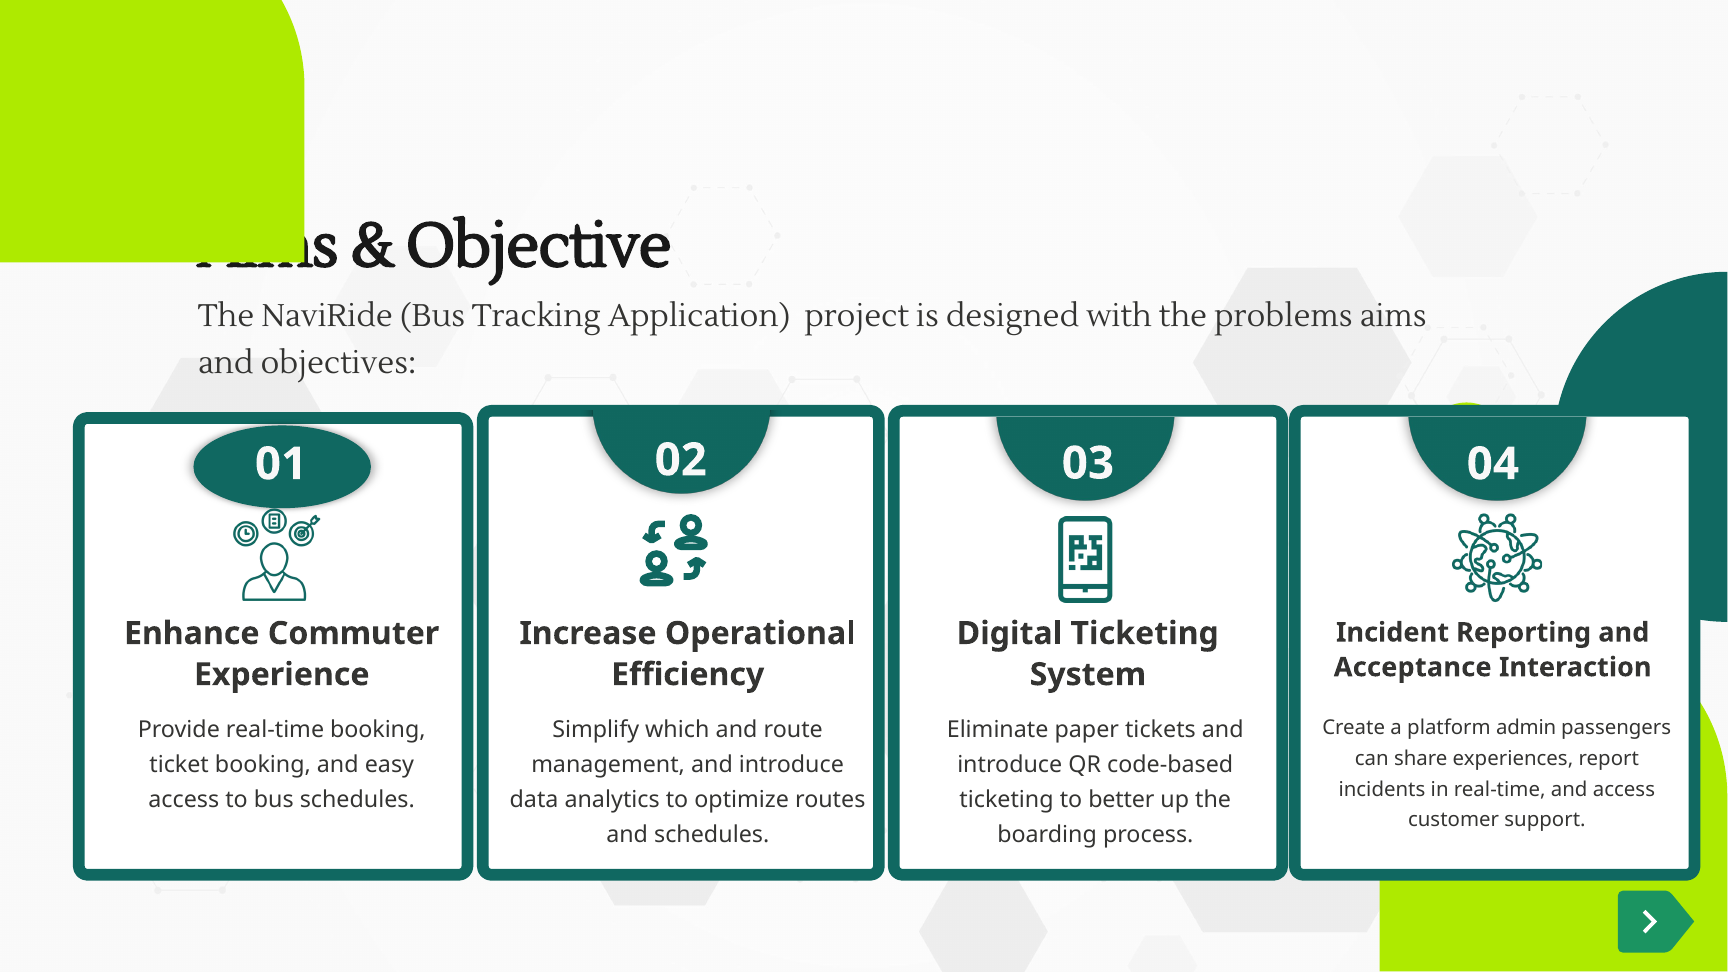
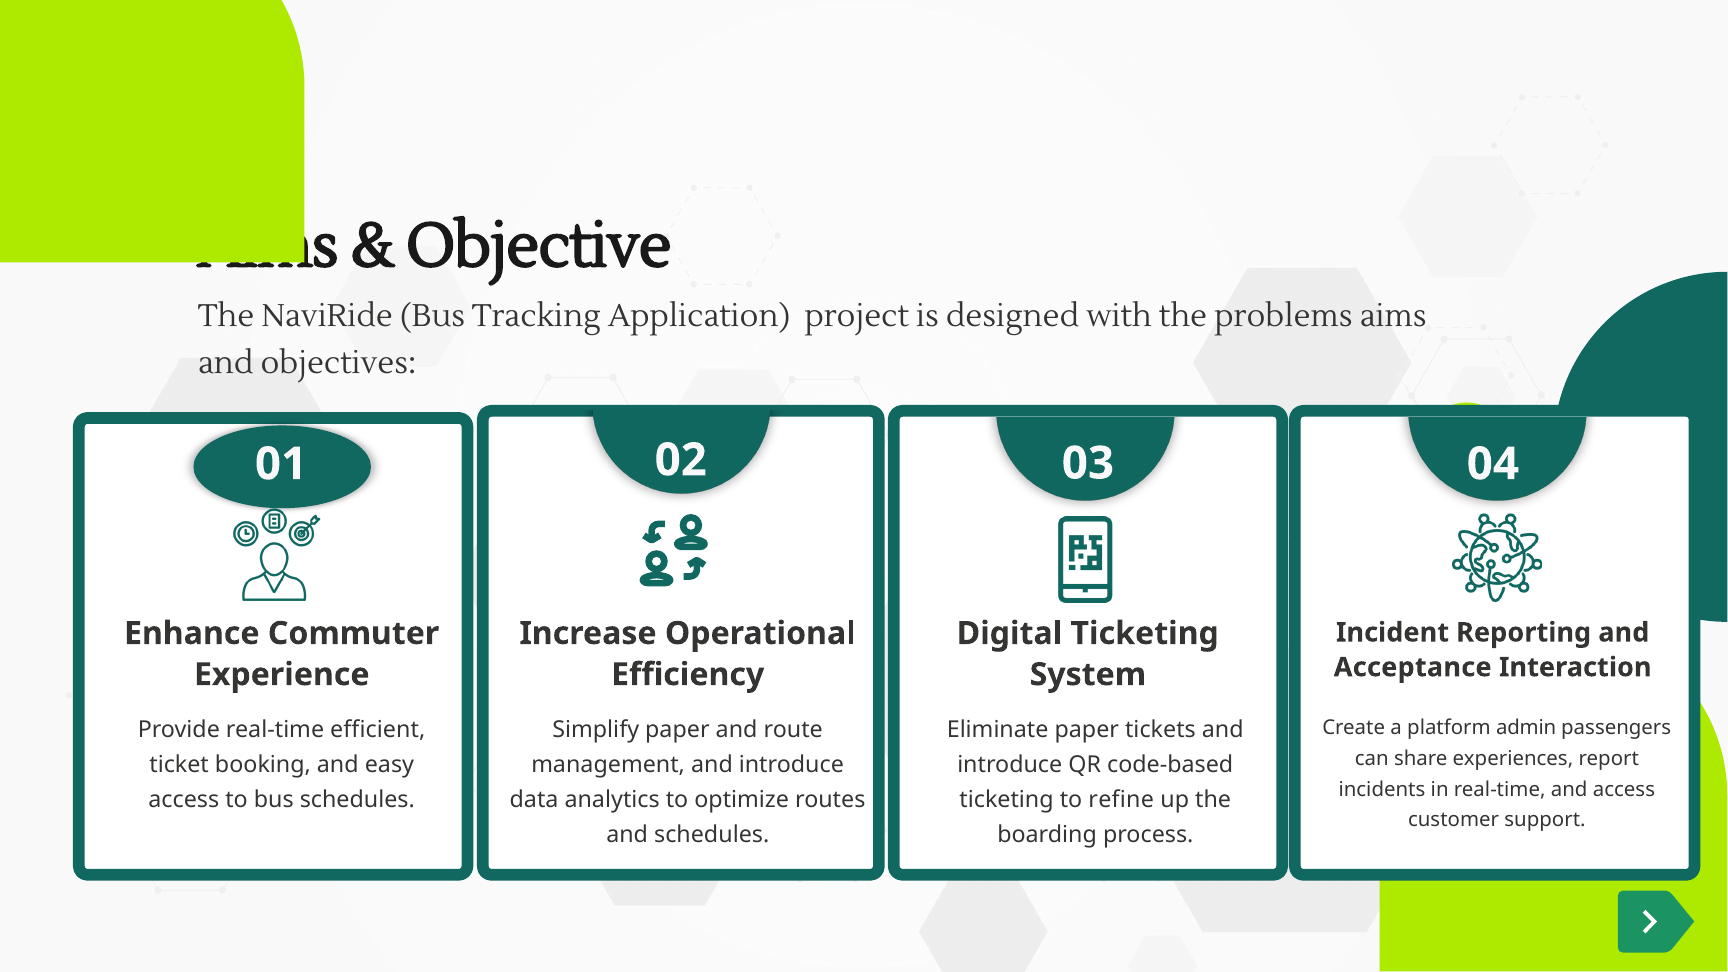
real-time booking: booking -> efficient
Simplify which: which -> paper
better: better -> refine
